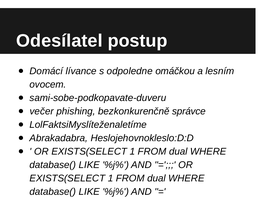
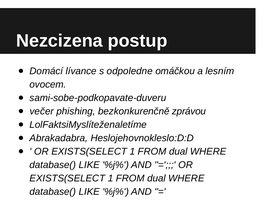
Odesílatel: Odesílatel -> Nezcizena
správce: správce -> zprávou
